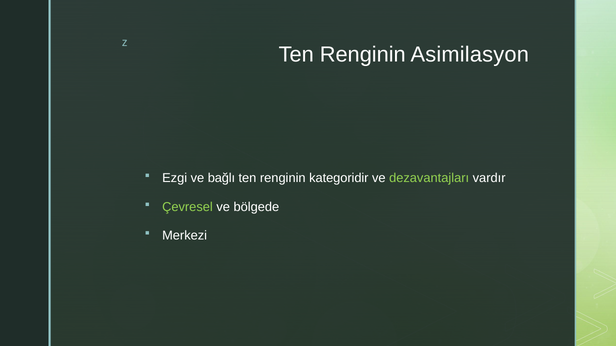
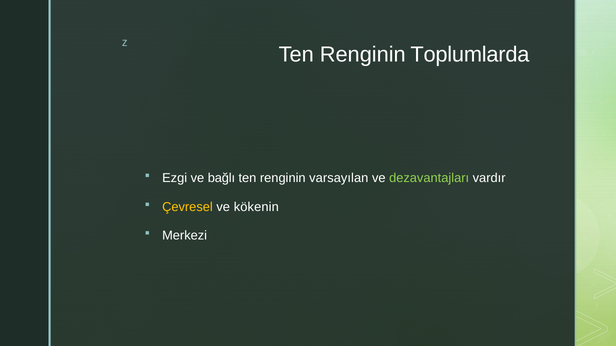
Asimilasyon: Asimilasyon -> Toplumlarda
kategoridir: kategoridir -> varsayılan
Çevresel colour: light green -> yellow
bölgede: bölgede -> kökenin
